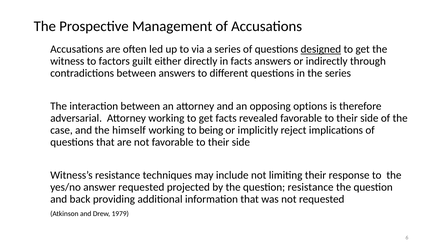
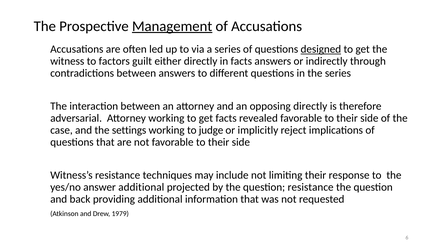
Management underline: none -> present
opposing options: options -> directly
himself: himself -> settings
being: being -> judge
answer requested: requested -> additional
